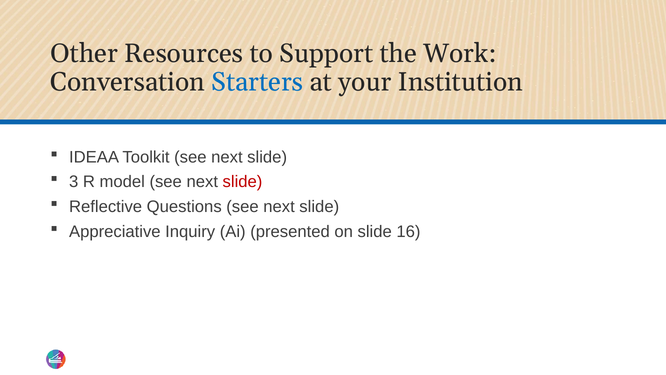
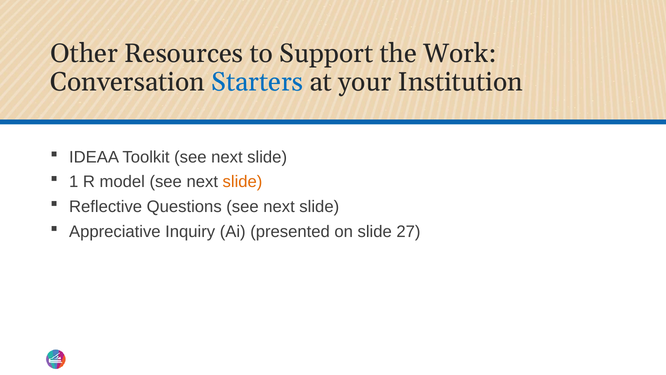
3: 3 -> 1
slide at (243, 182) colour: red -> orange
16: 16 -> 27
